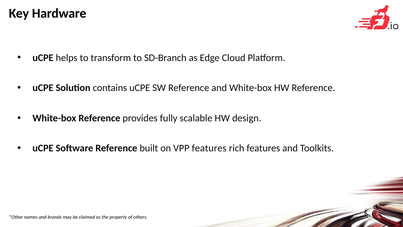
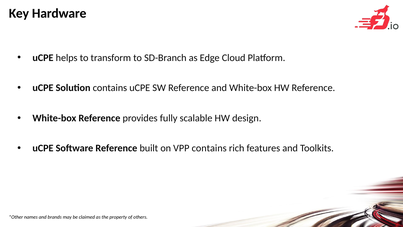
VPP features: features -> contains
